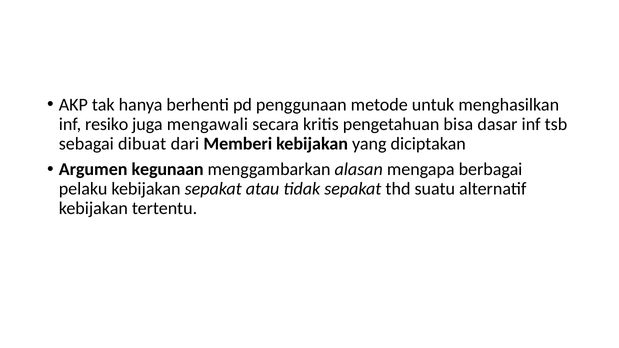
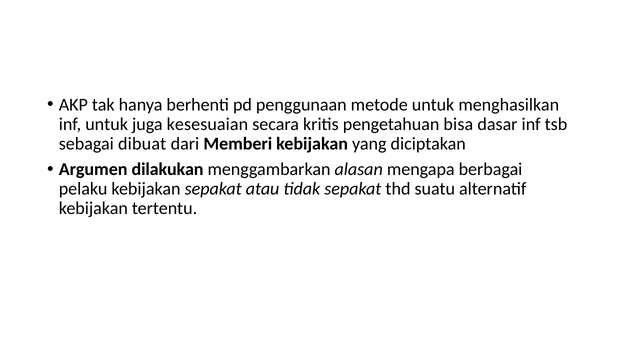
inf resiko: resiko -> untuk
mengawali: mengawali -> kesesuaian
kegunaan: kegunaan -> dilakukan
